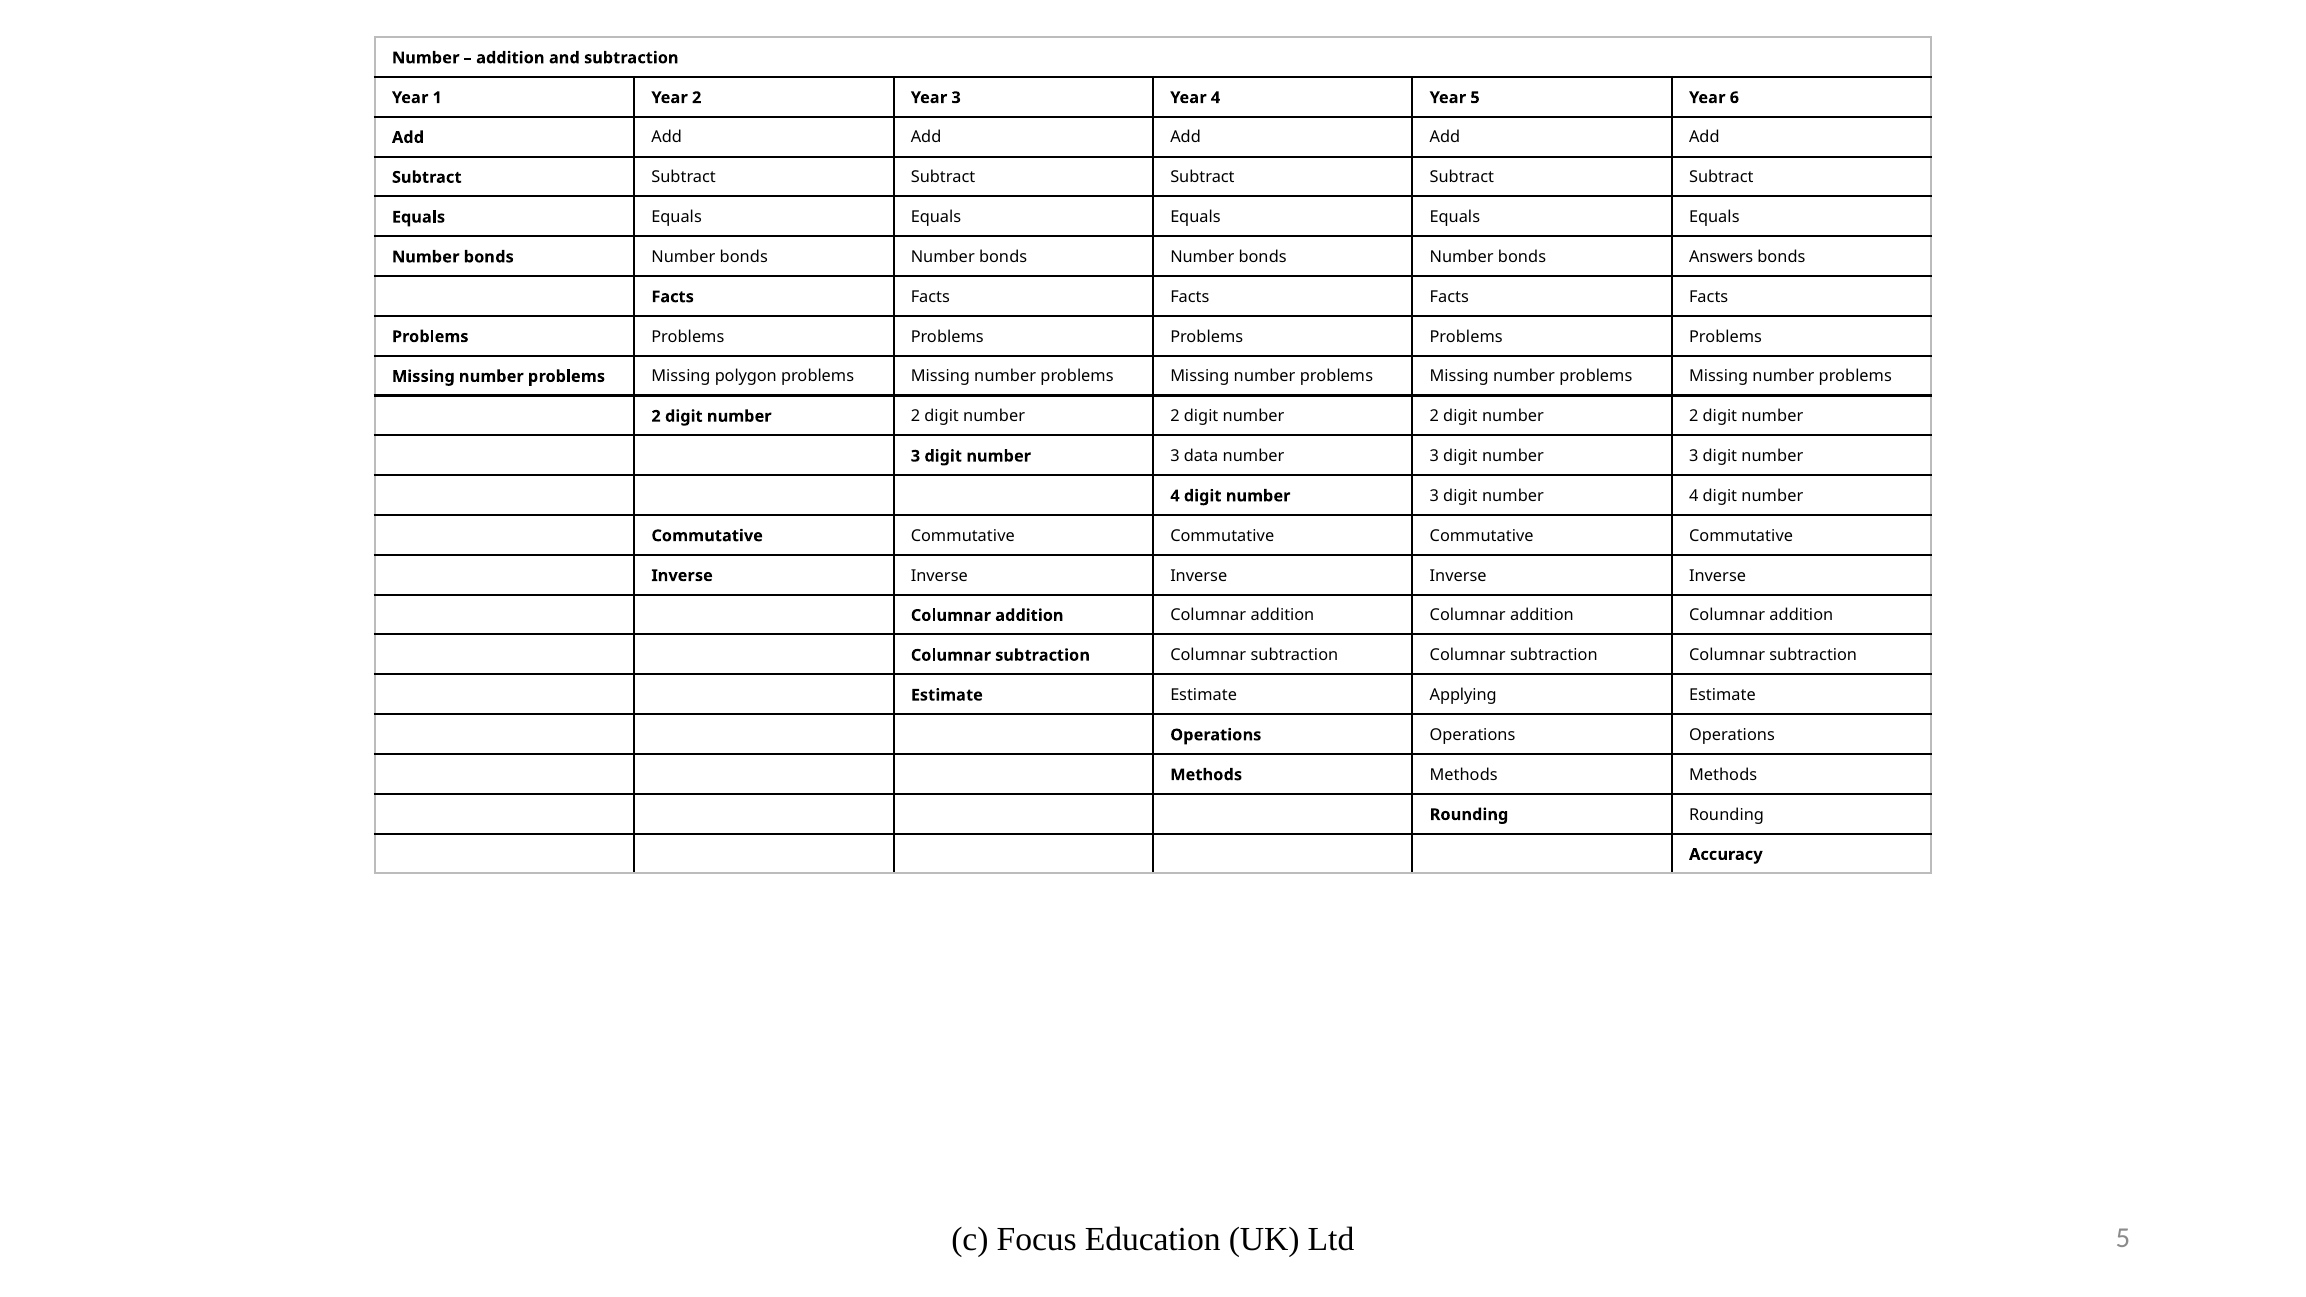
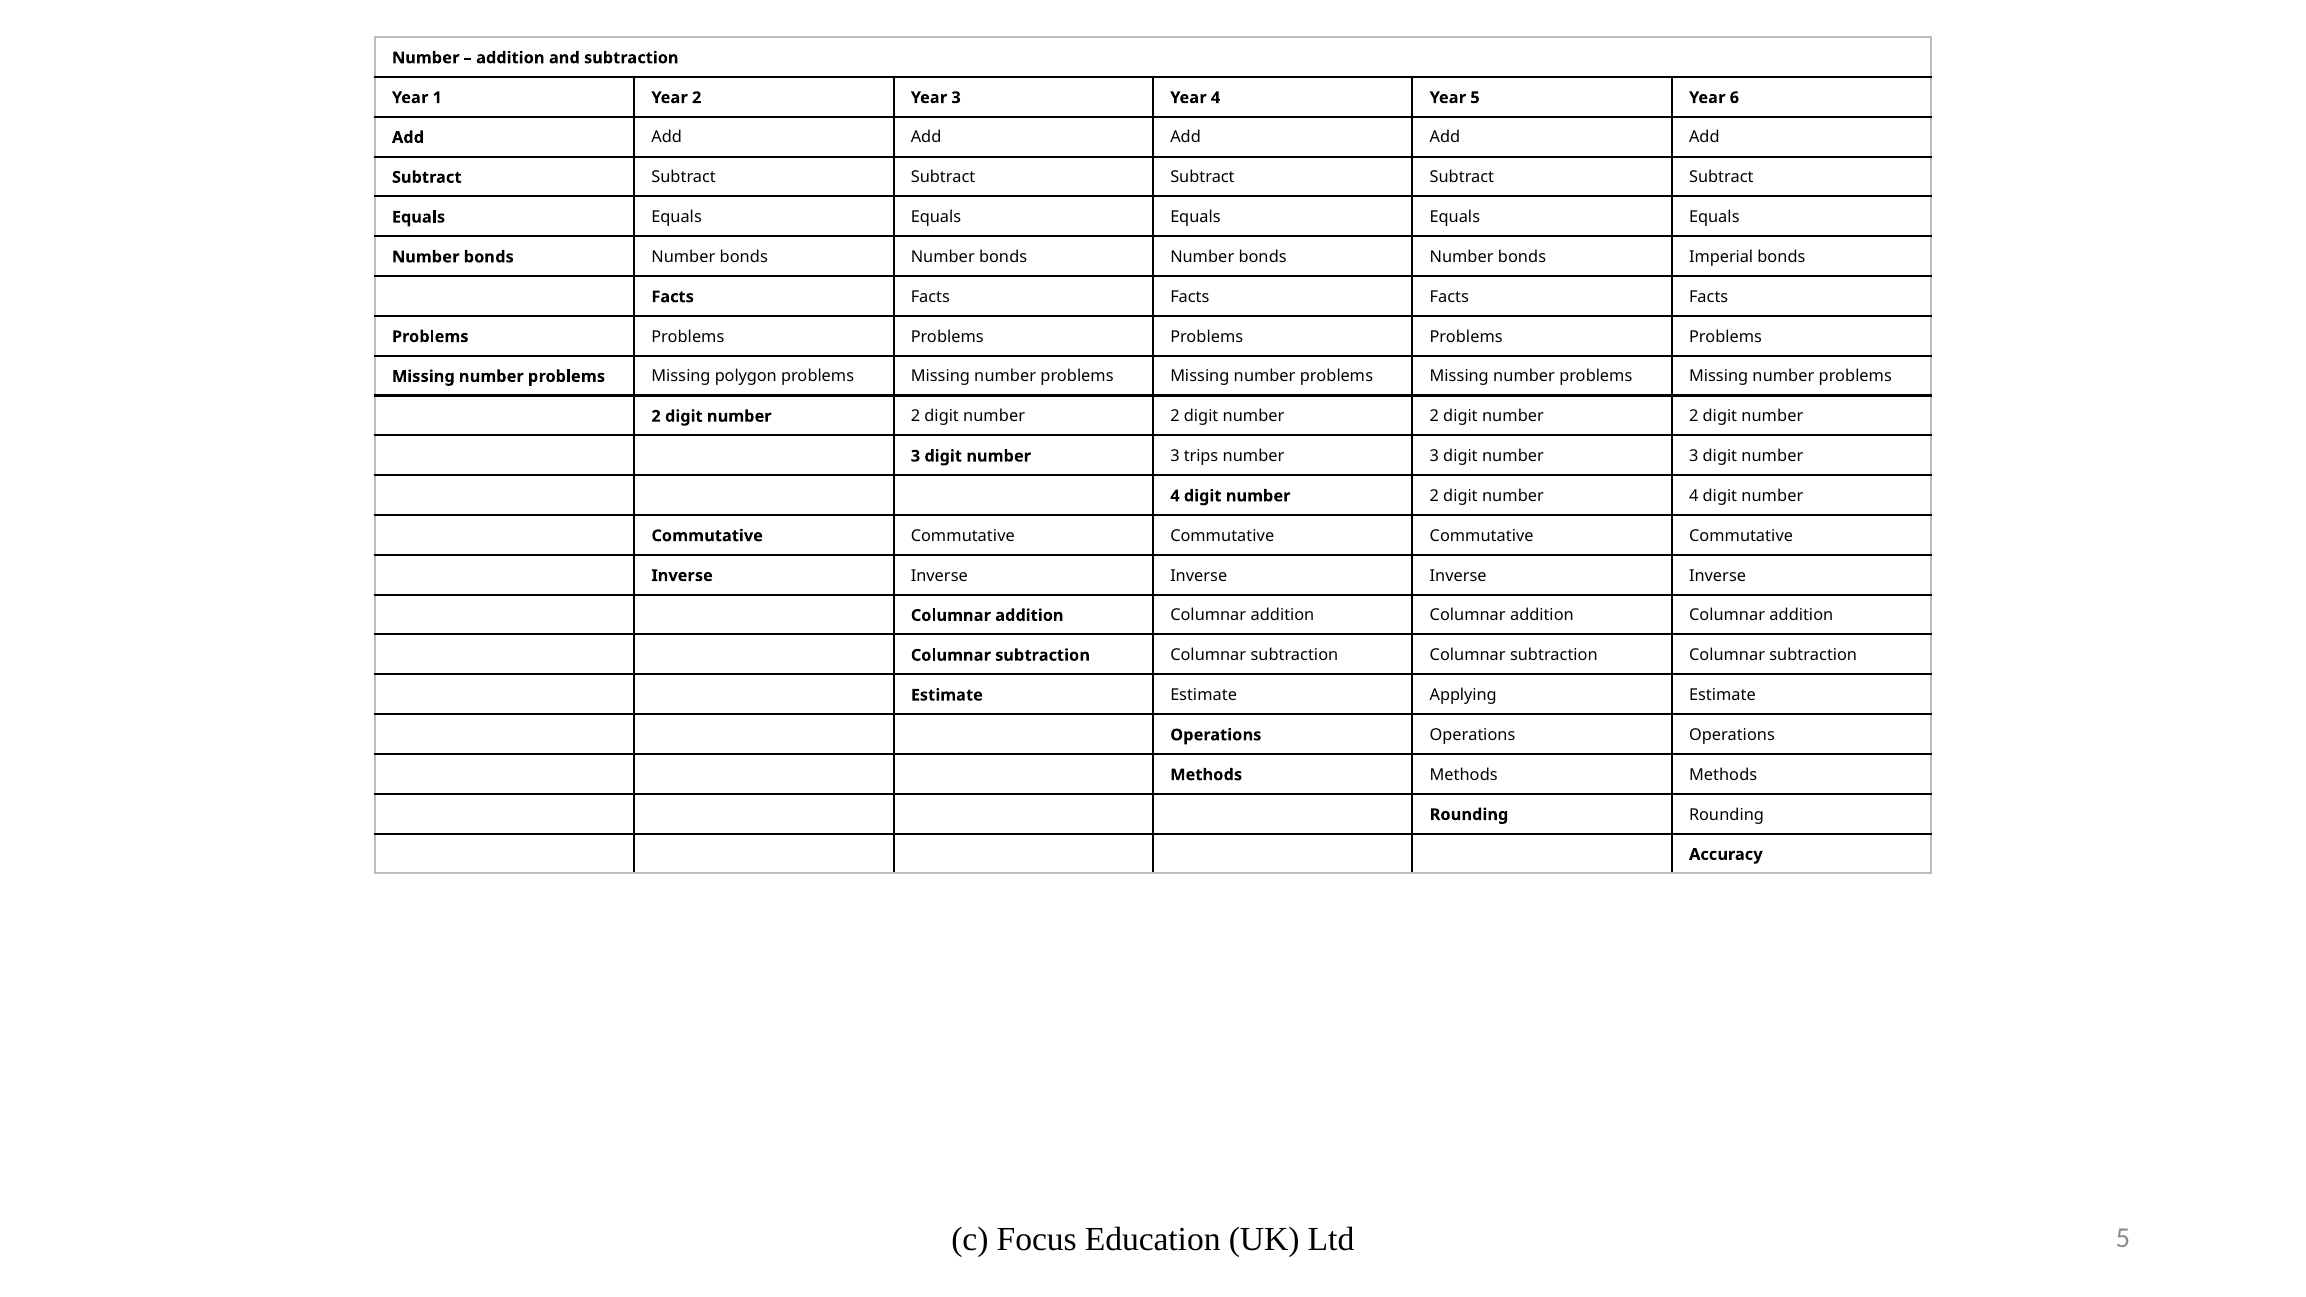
Answers: Answers -> Imperial
data: data -> trips
4 digit number 3: 3 -> 2
